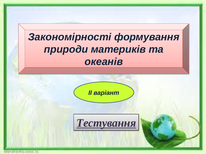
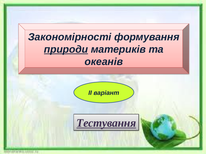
природи underline: none -> present
